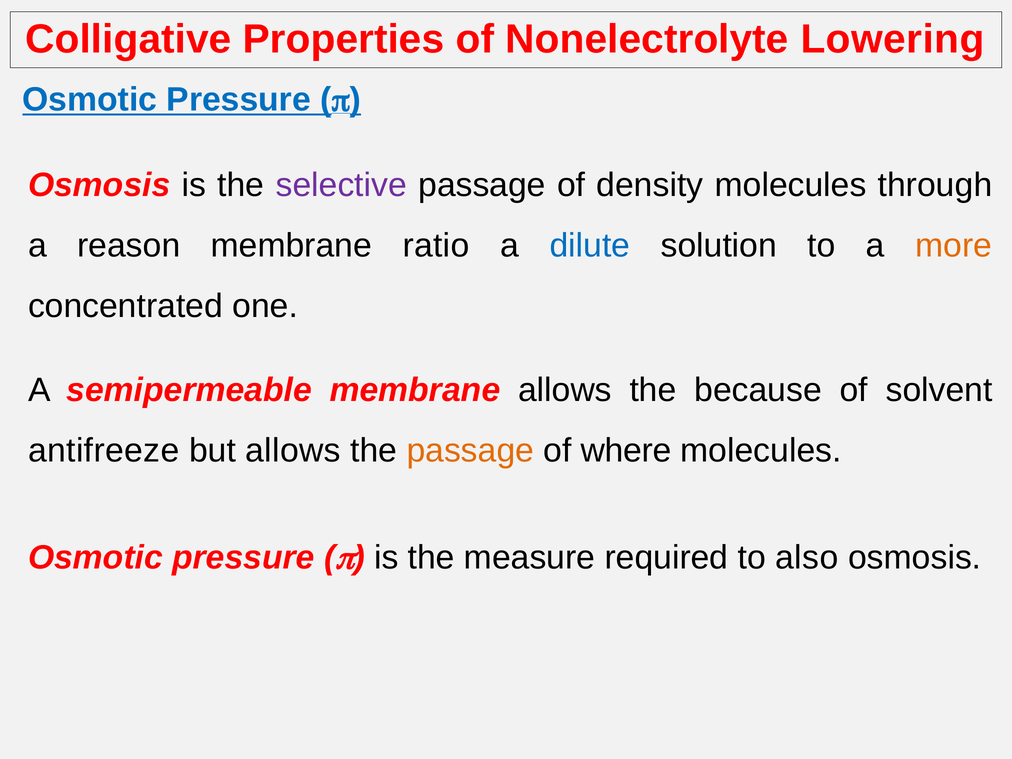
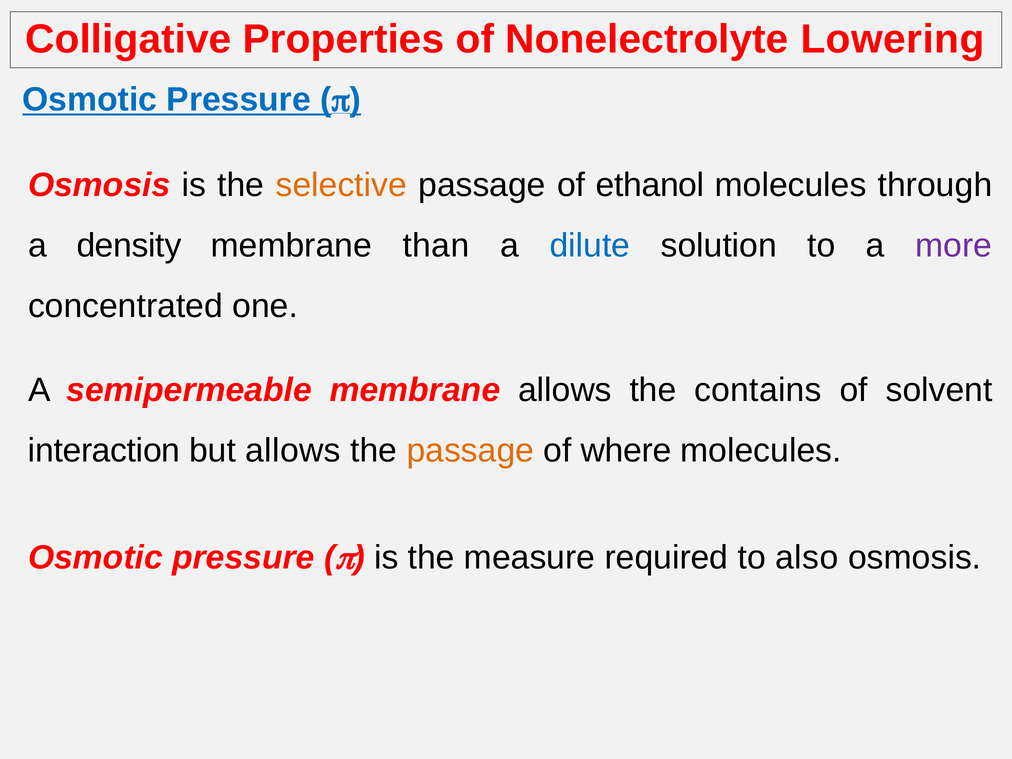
selective colour: purple -> orange
density: density -> ethanol
reason: reason -> density
ratio: ratio -> than
more colour: orange -> purple
because: because -> contains
antifreeze: antifreeze -> interaction
